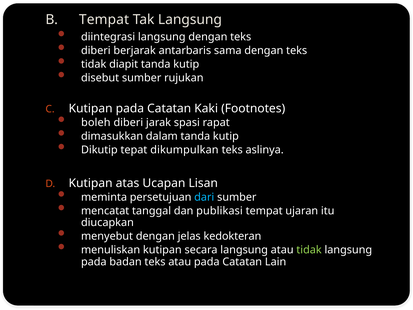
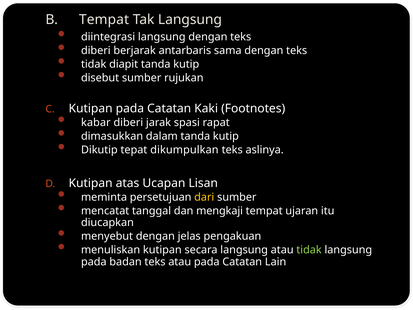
boleh: boleh -> kabar
dari colour: light blue -> yellow
publikasi: publikasi -> mengkaji
kedokteran: kedokteran -> pengakuan
